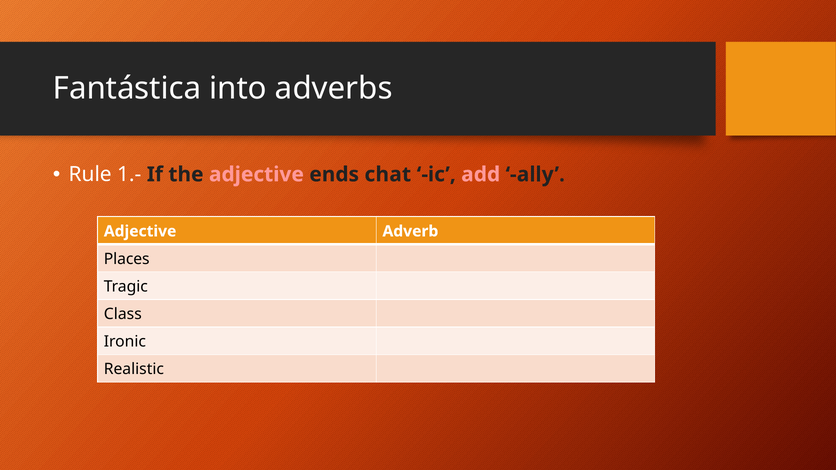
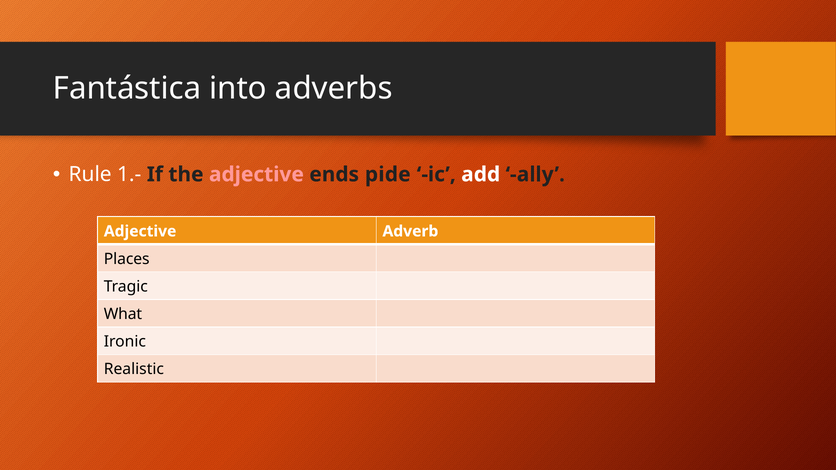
chat: chat -> pide
add colour: pink -> white
Class: Class -> What
